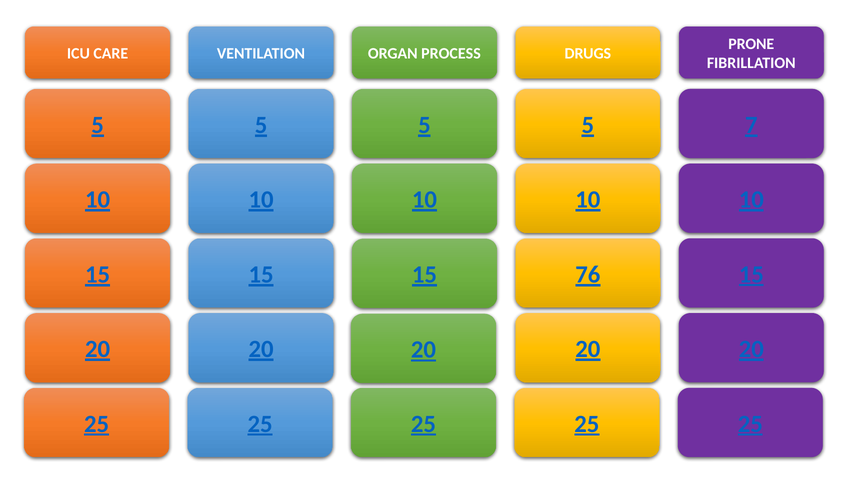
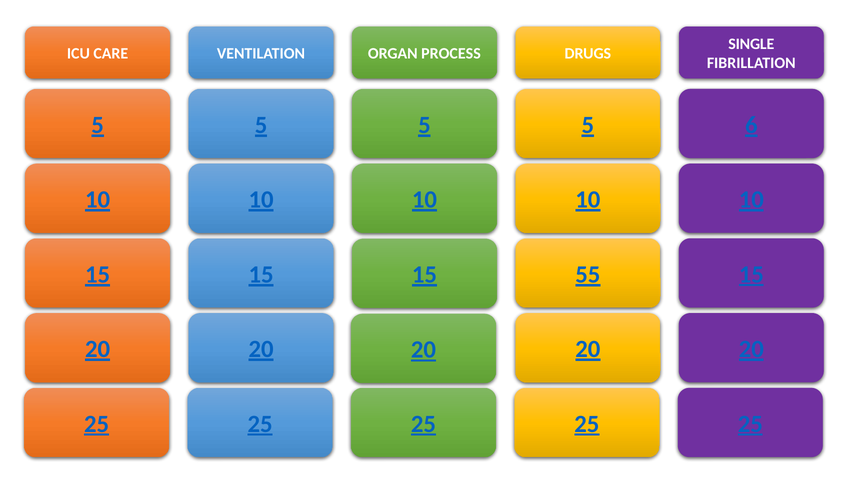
PRONE: PRONE -> SINGLE
7: 7 -> 6
76: 76 -> 55
